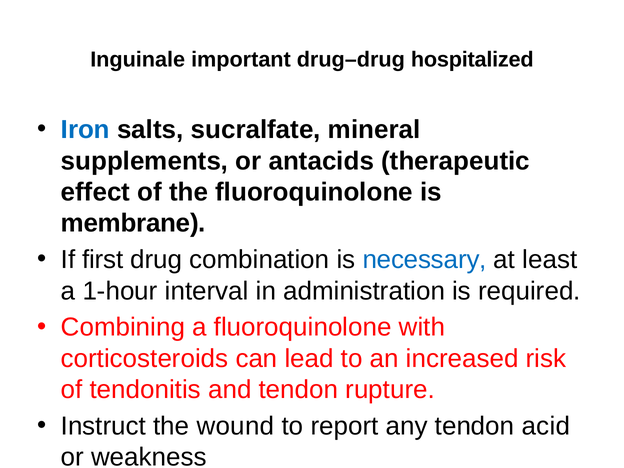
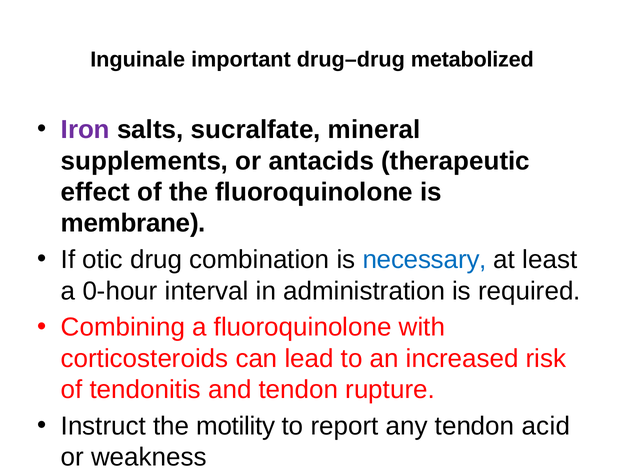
hospitalized: hospitalized -> metabolized
Iron colour: blue -> purple
first: first -> otic
1-hour: 1-hour -> 0-hour
wound: wound -> motility
